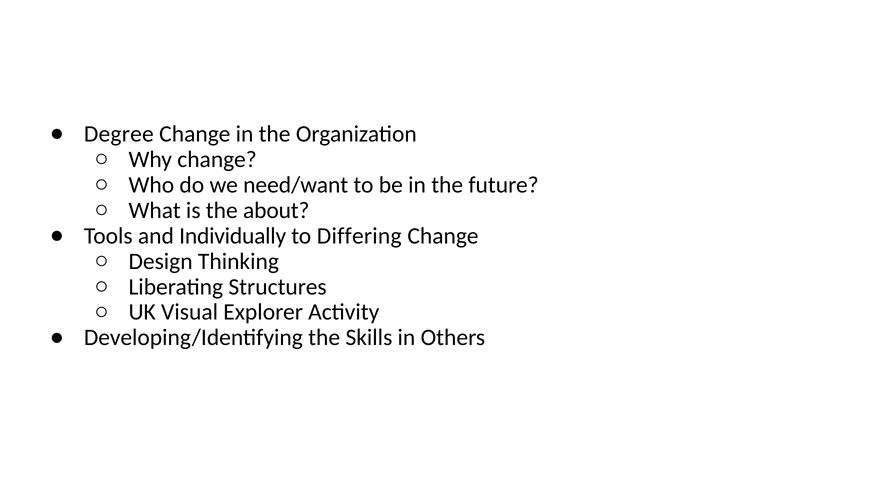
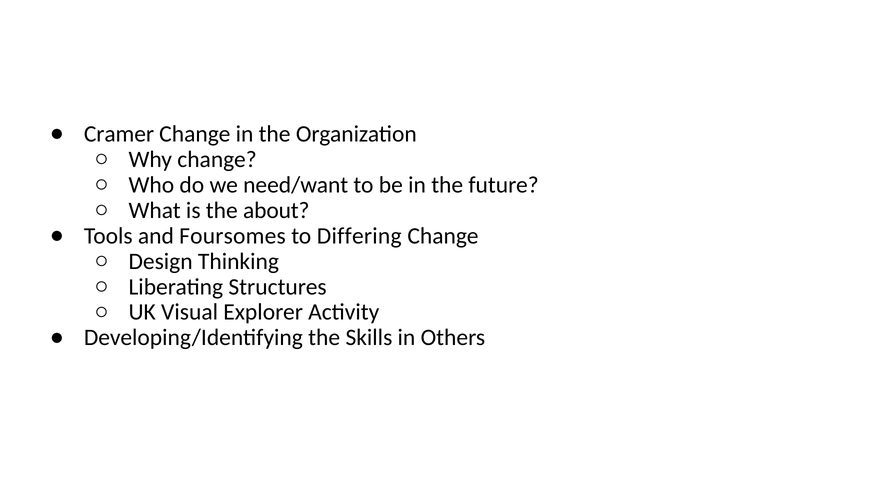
Degree: Degree -> Cramer
Individually: Individually -> Foursomes
